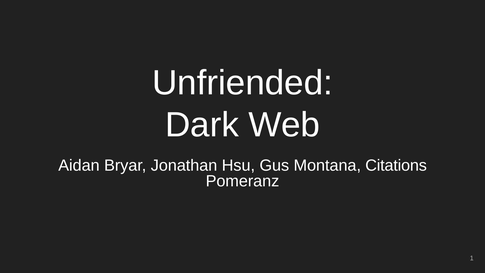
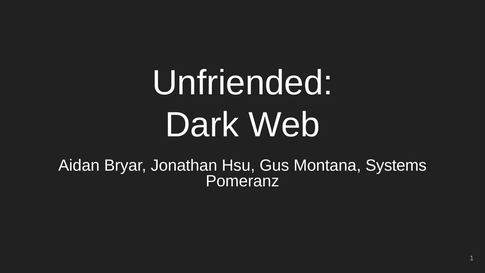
Citations: Citations -> Systems
